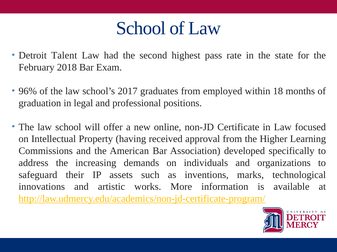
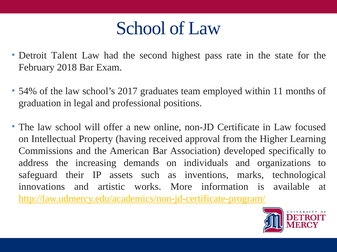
96%: 96% -> 54%
graduates from: from -> team
18: 18 -> 11
